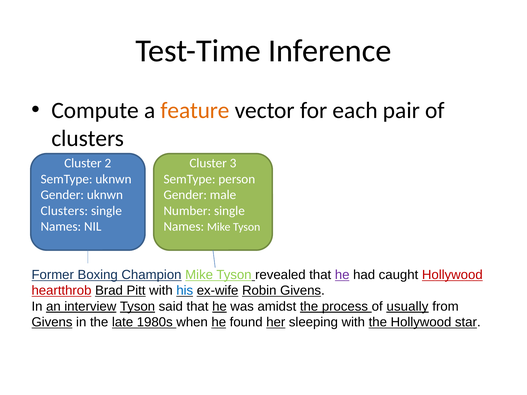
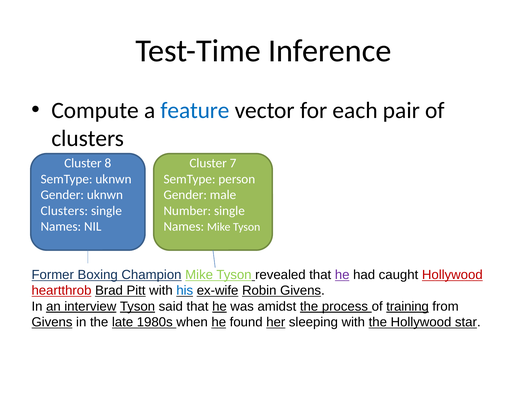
feature colour: orange -> blue
2: 2 -> 8
3: 3 -> 7
usually: usually -> training
